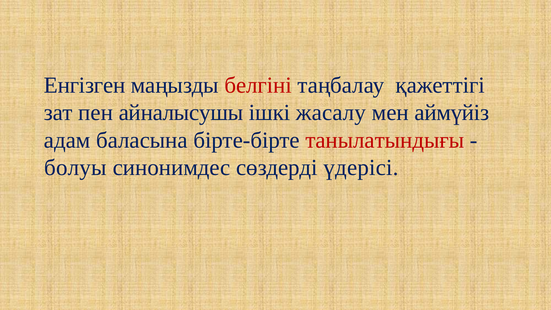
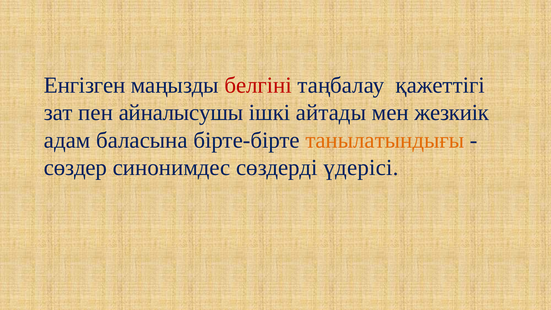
жасалу: жасалу -> айтады
аймүйіз: аймүйіз -> жезкиік
танылатындығы colour: red -> orange
болуы: болуы -> сөздер
